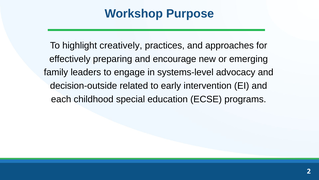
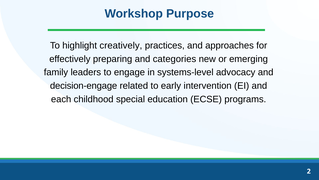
encourage: encourage -> categories
decision-outside: decision-outside -> decision-engage
